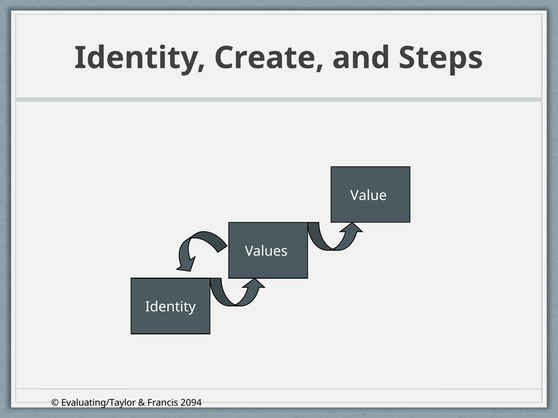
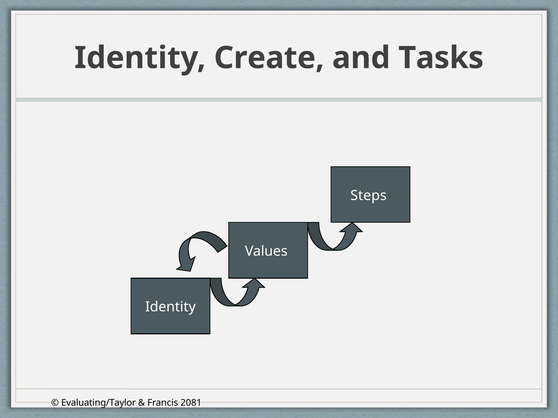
Steps: Steps -> Tasks
Value: Value -> Steps
2094: 2094 -> 2081
